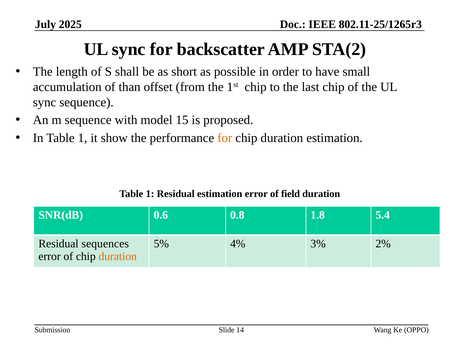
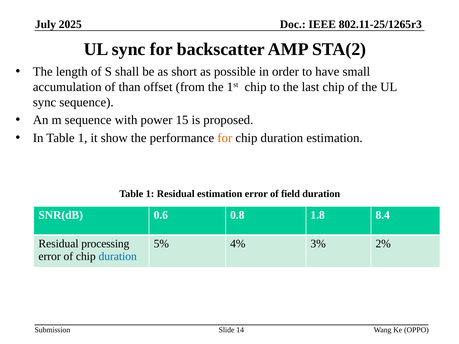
model: model -> power
5.4: 5.4 -> 8.4
sequences: sequences -> processing
duration at (118, 257) colour: orange -> blue
